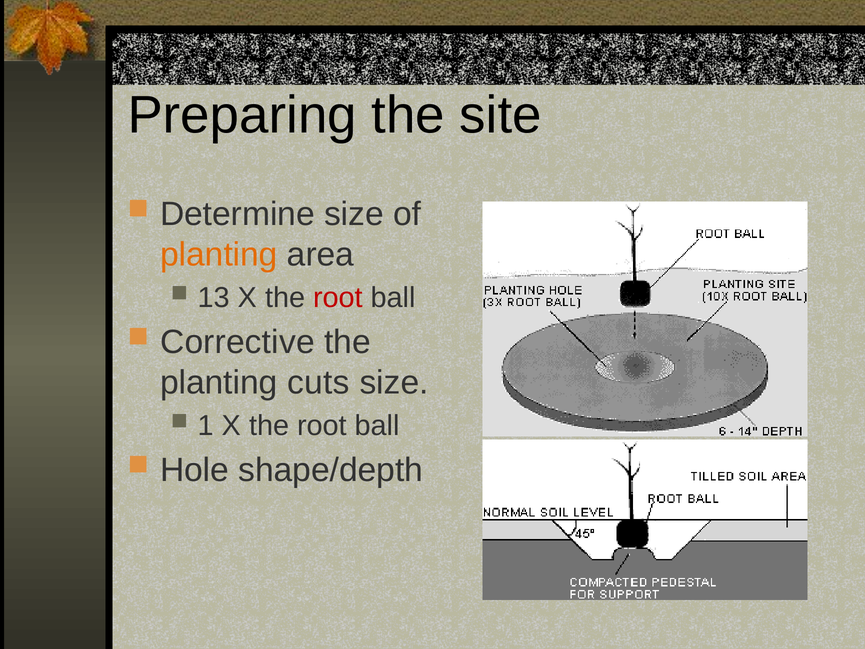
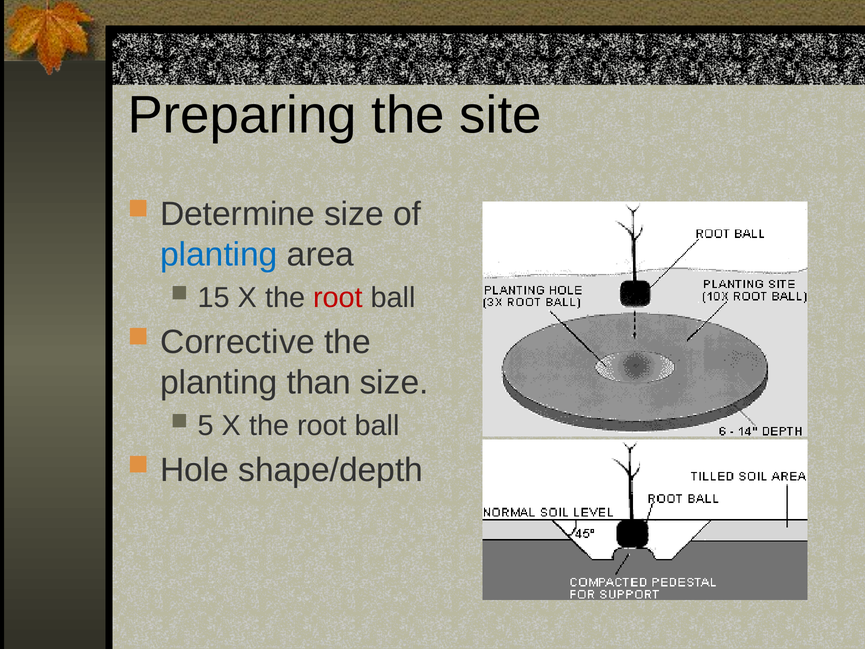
planting at (219, 255) colour: orange -> blue
13: 13 -> 15
cuts: cuts -> than
1: 1 -> 5
